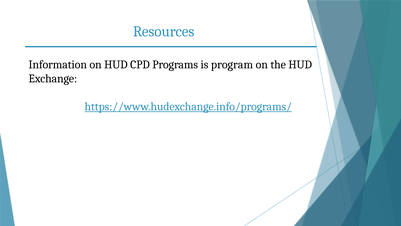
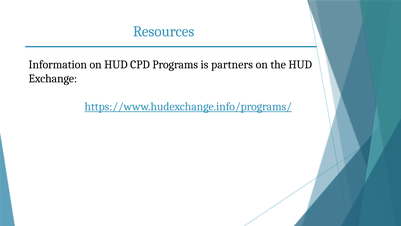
program: program -> partners
